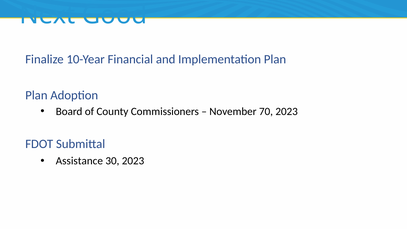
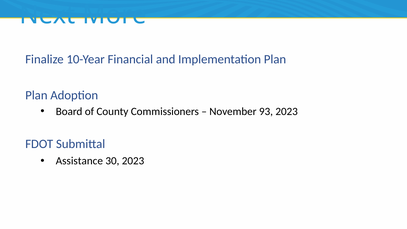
Good: Good -> More
70: 70 -> 93
